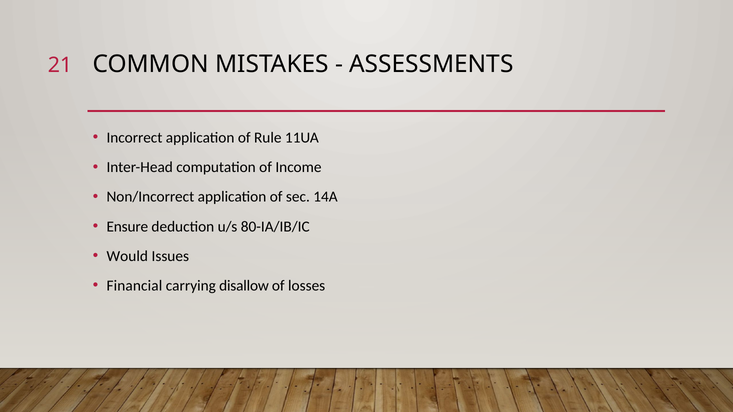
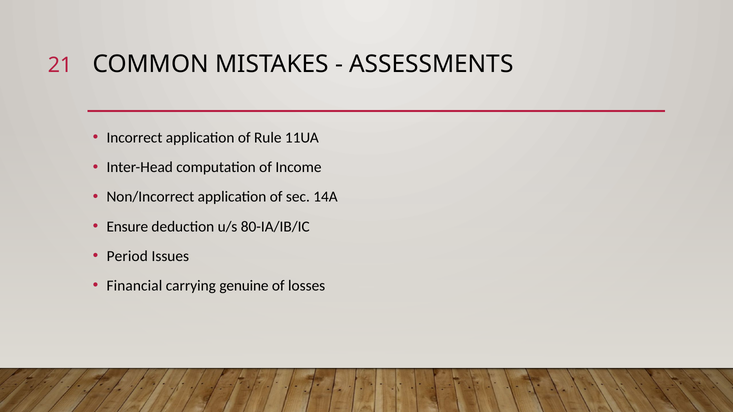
Would: Would -> Period
disallow: disallow -> genuine
